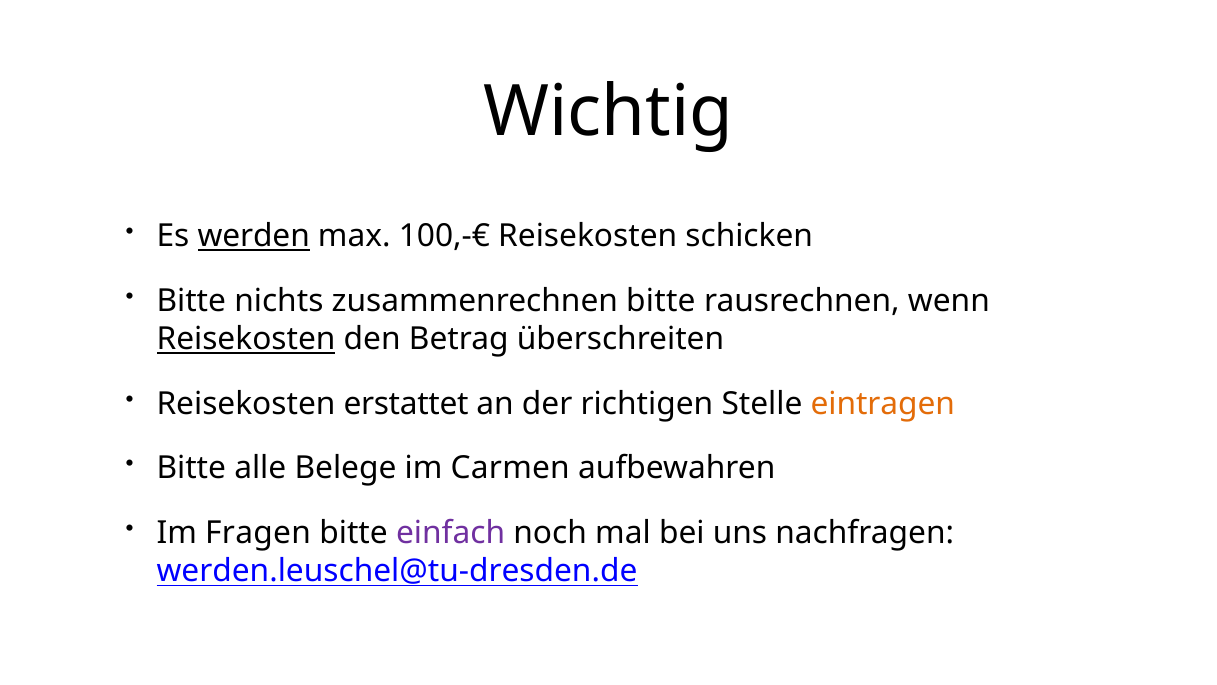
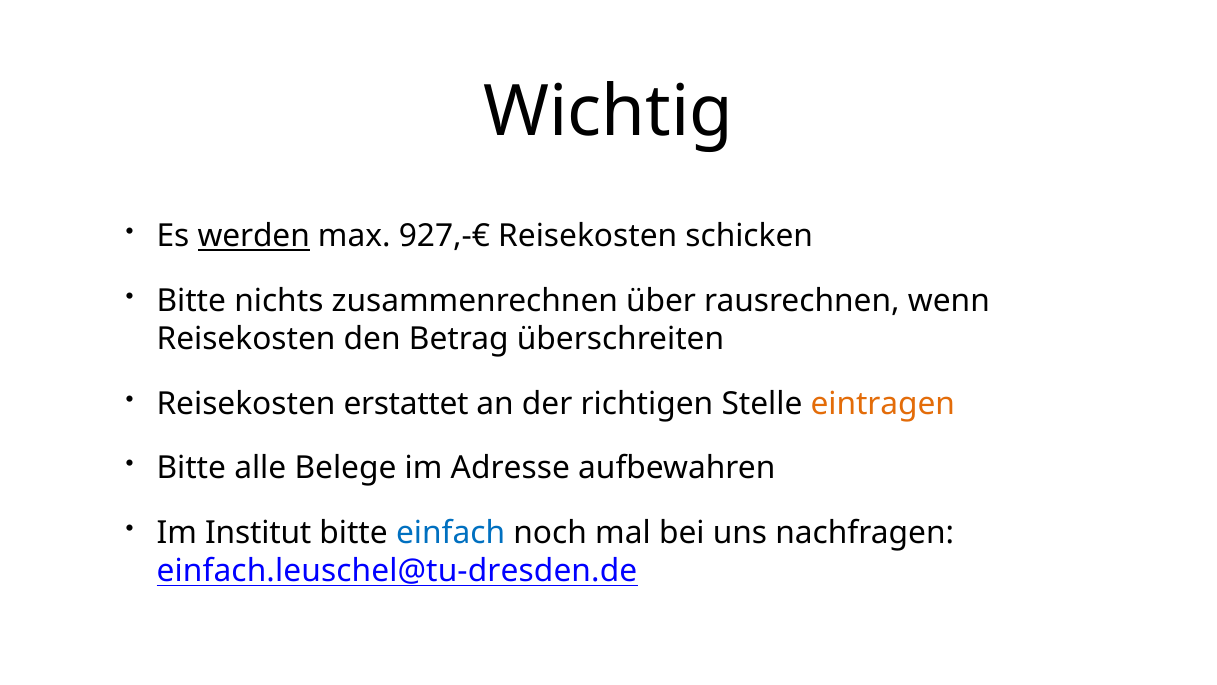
100,-€: 100,-€ -> 927,-€
zusammenrechnen bitte: bitte -> über
Reisekosten at (246, 339) underline: present -> none
Carmen: Carmen -> Adresse
Fragen: Fragen -> Institut
einfach colour: purple -> blue
werden.leuschel@tu-dresden.de: werden.leuschel@tu-dresden.de -> einfach.leuschel@tu-dresden.de
